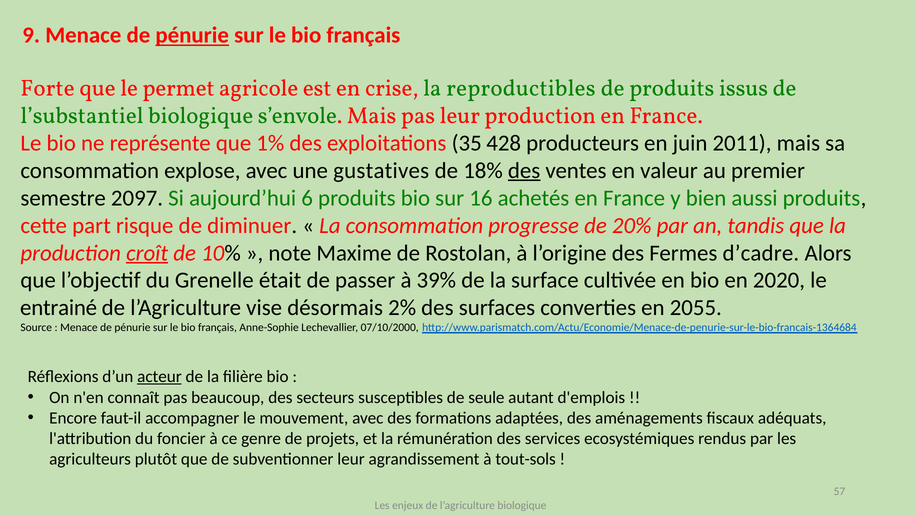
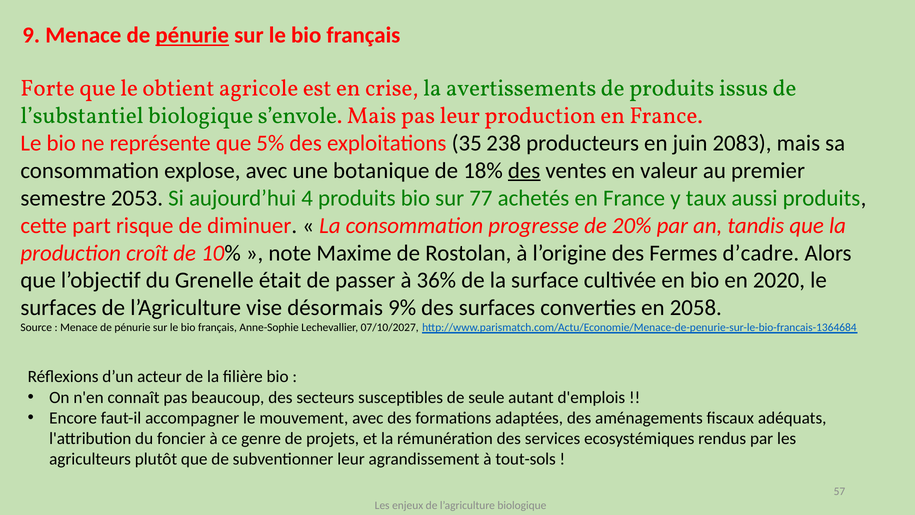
permet: permet -> obtient
reproductibles: reproductibles -> avertissements
1%: 1% -> 5%
428: 428 -> 238
2011: 2011 -> 2083
gustatives: gustatives -> botanique
2097: 2097 -> 2053
6: 6 -> 4
16: 16 -> 77
bien: bien -> taux
croît underline: present -> none
39%: 39% -> 36%
entrainé at (59, 308): entrainé -> surfaces
2%: 2% -> 9%
2055: 2055 -> 2058
07/10/2000: 07/10/2000 -> 07/10/2027
acteur underline: present -> none
